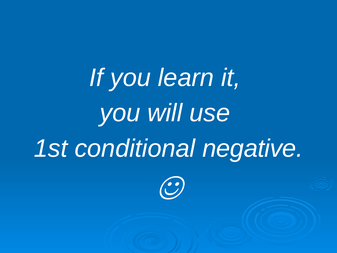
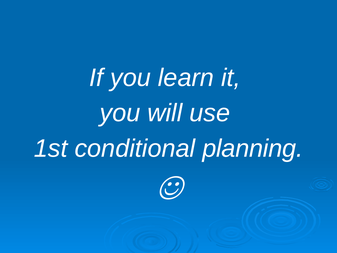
negative: negative -> planning
